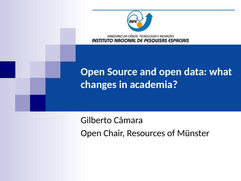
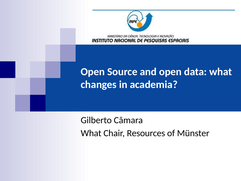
Open at (91, 133): Open -> What
